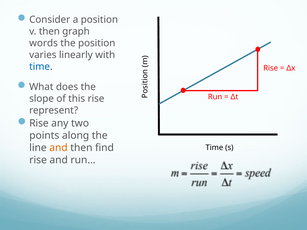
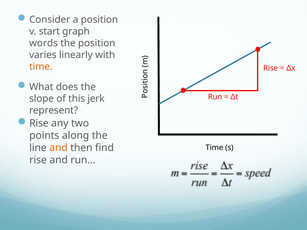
v then: then -> start
time at (41, 67) colour: blue -> orange
this rise: rise -> jerk
